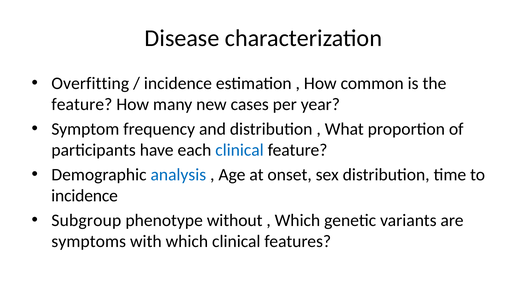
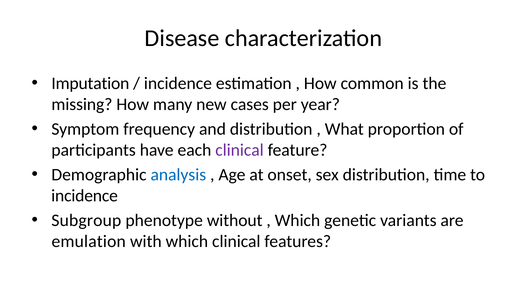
Overfitting: Overfitting -> Imputation
feature at (82, 105): feature -> missing
clinical at (239, 150) colour: blue -> purple
symptoms: symptoms -> emulation
